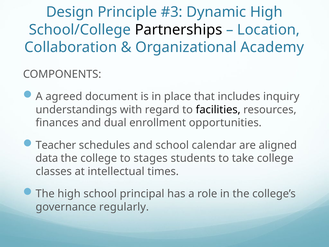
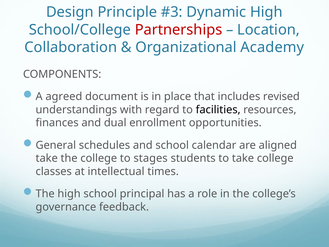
Partnerships colour: black -> red
inquiry: inquiry -> revised
Teacher: Teacher -> General
data at (47, 158): data -> take
regularly: regularly -> feedback
